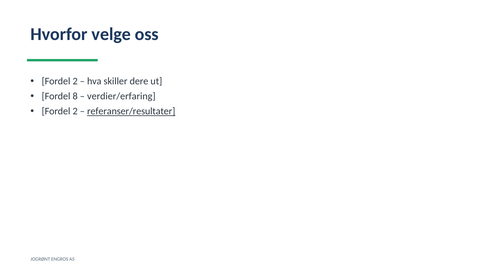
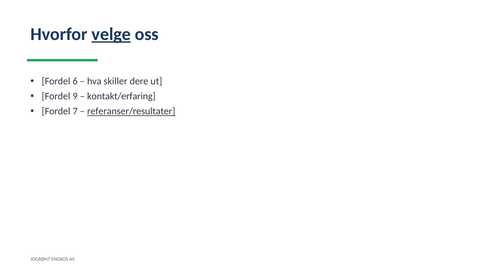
velge underline: none -> present
2 at (75, 81): 2 -> 6
8: 8 -> 9
verdier/erfaring: verdier/erfaring -> kontakt/erfaring
2 at (75, 111): 2 -> 7
